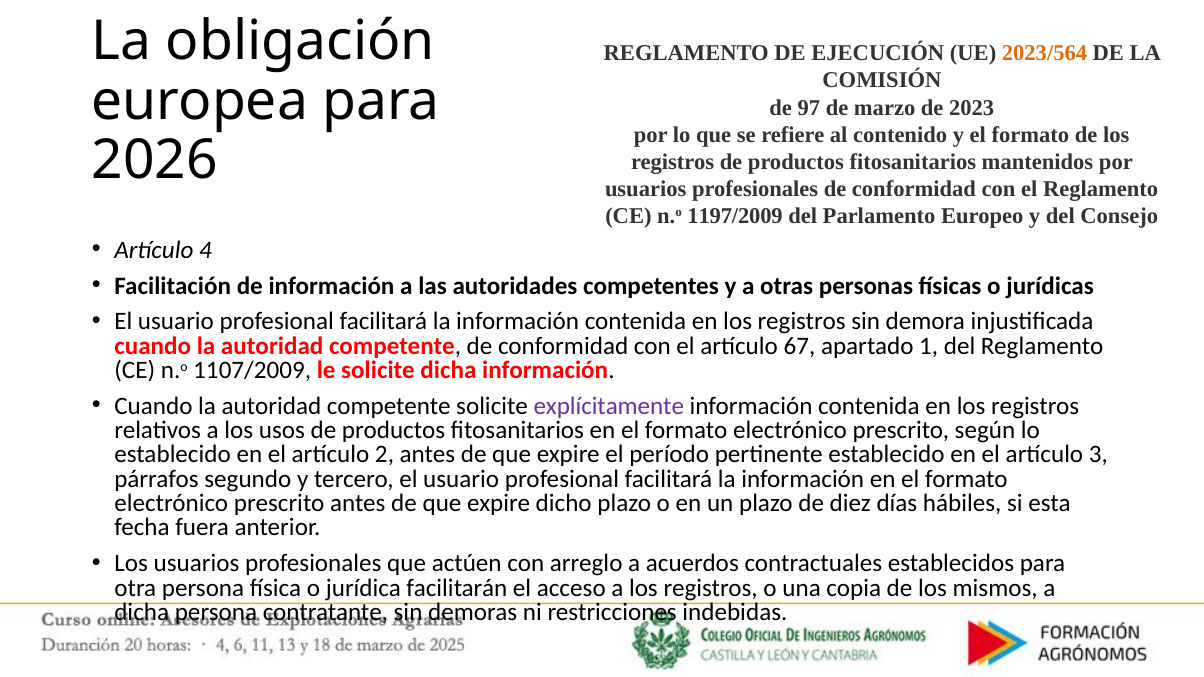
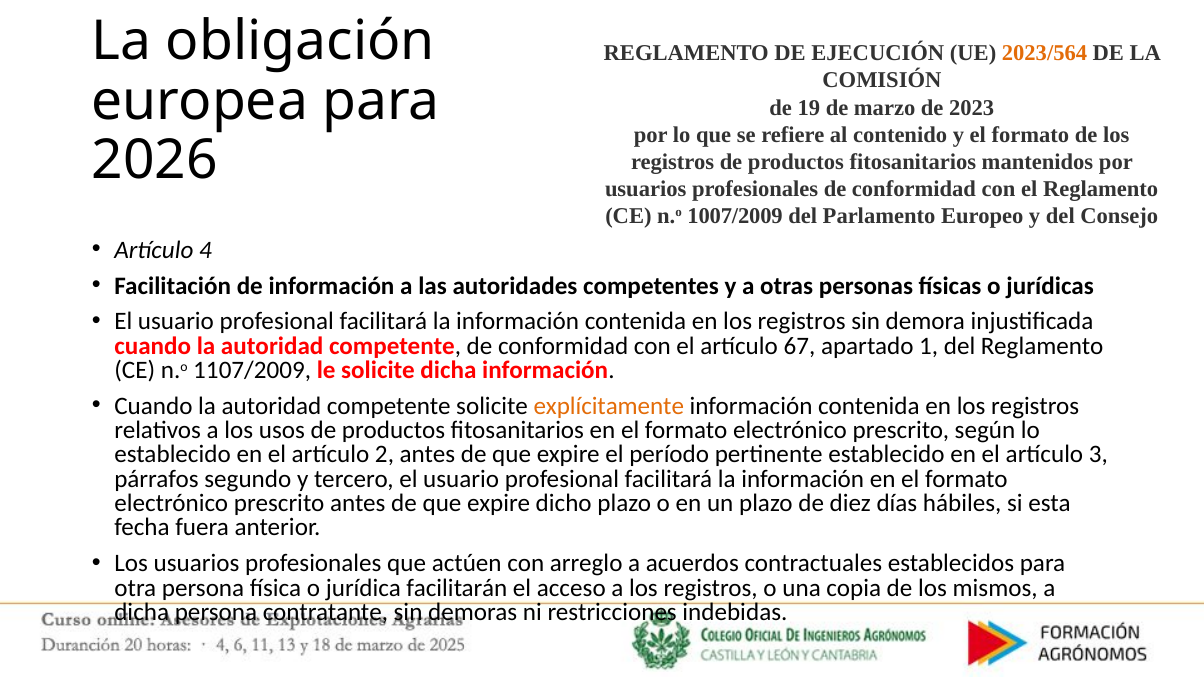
97: 97 -> 19
1197/2009: 1197/2009 -> 1007/2009
explícitamente colour: purple -> orange
